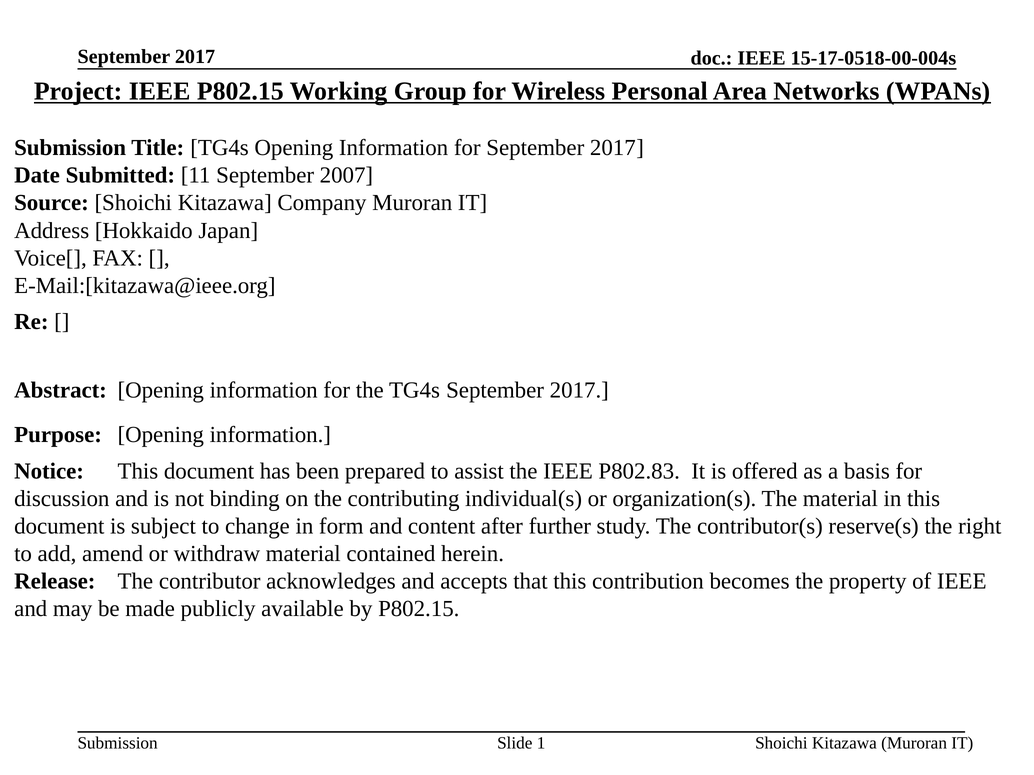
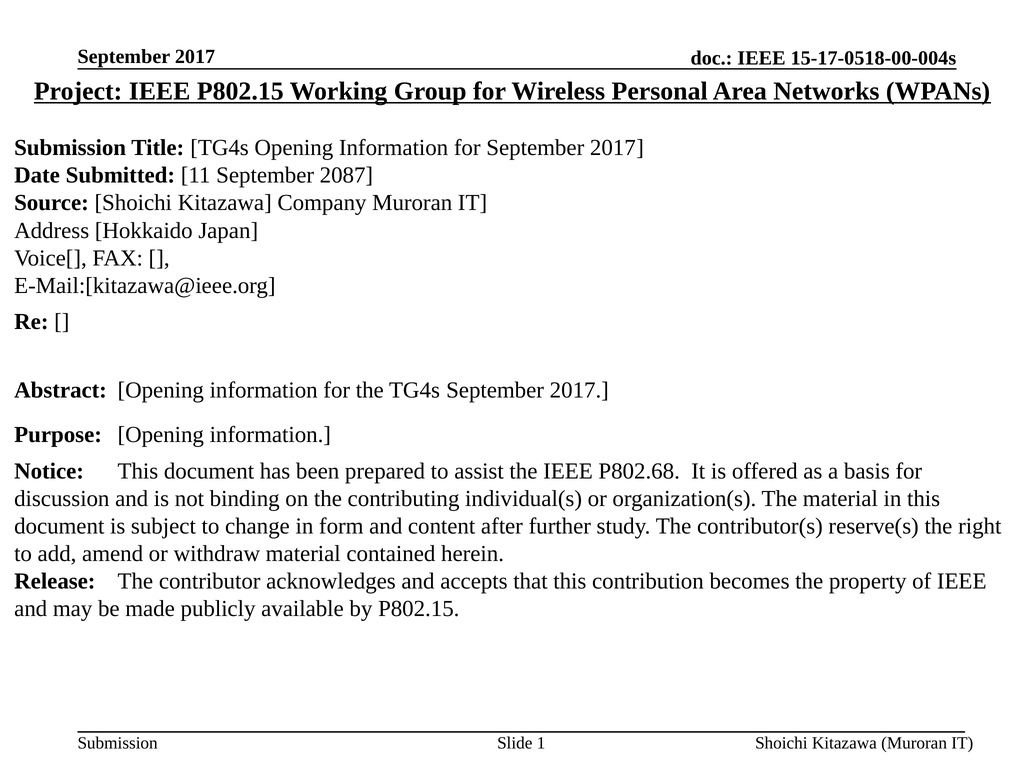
2007: 2007 -> 2087
P802.83: P802.83 -> P802.68
